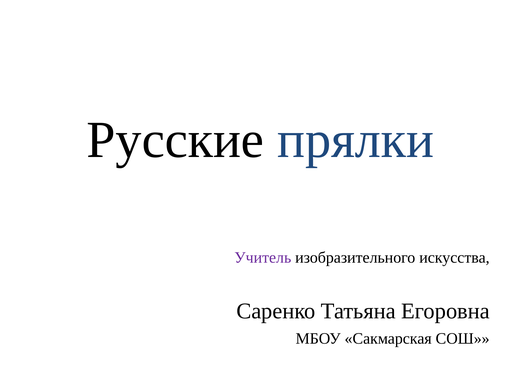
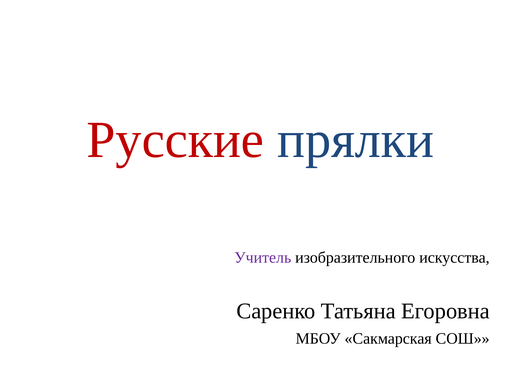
Русские colour: black -> red
